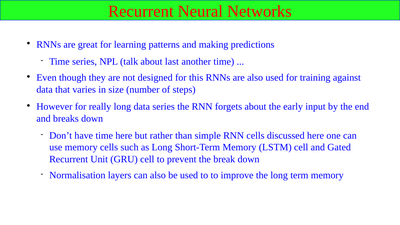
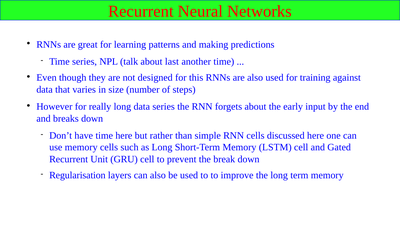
Normalisation: Normalisation -> Regularisation
